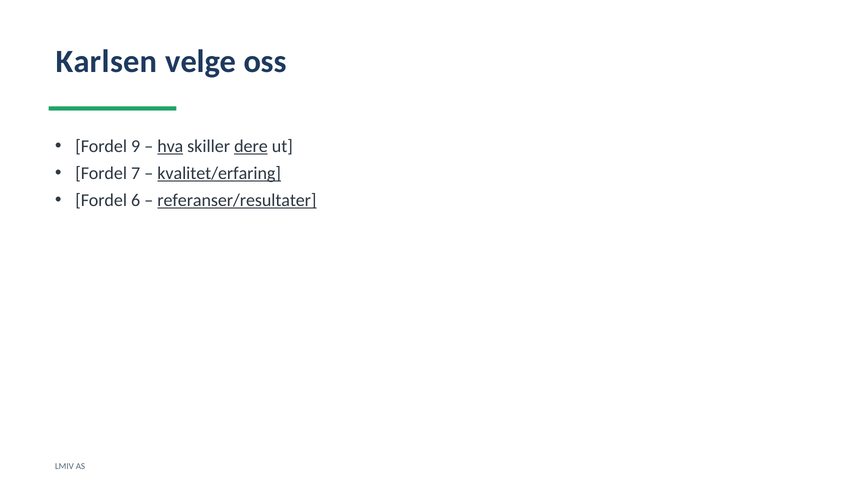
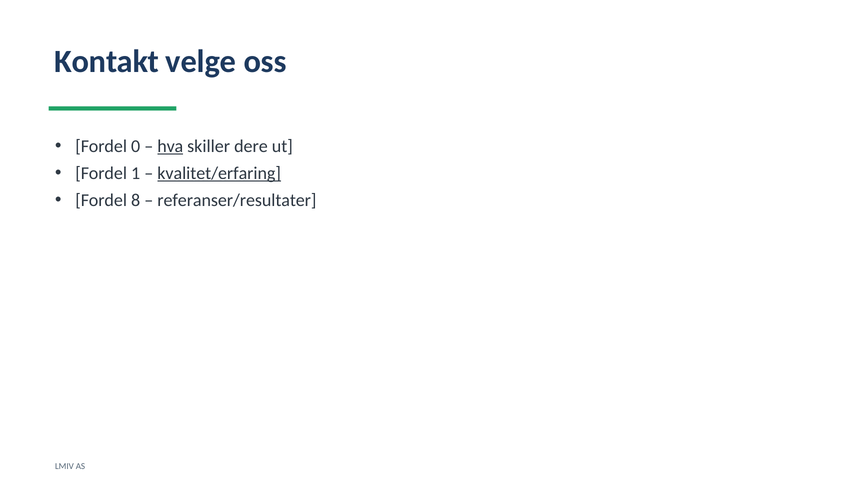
Karlsen: Karlsen -> Kontakt
9: 9 -> 0
dere underline: present -> none
7: 7 -> 1
6: 6 -> 8
referanser/resultater underline: present -> none
